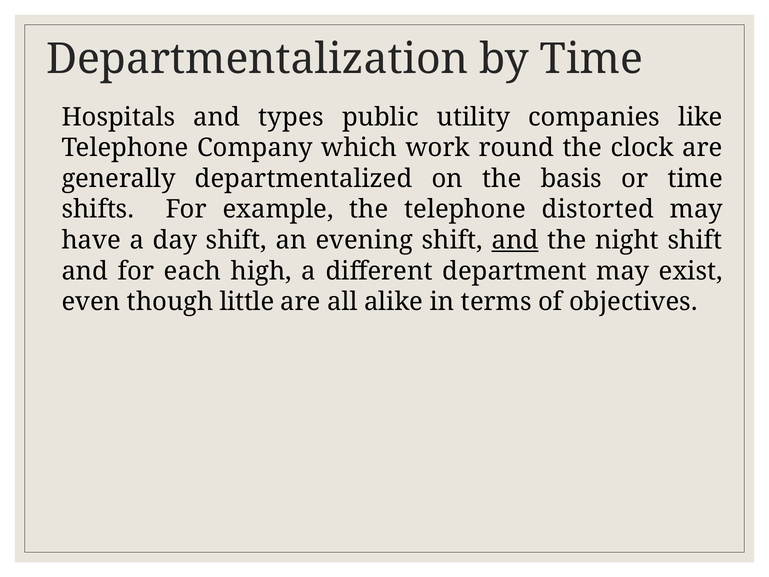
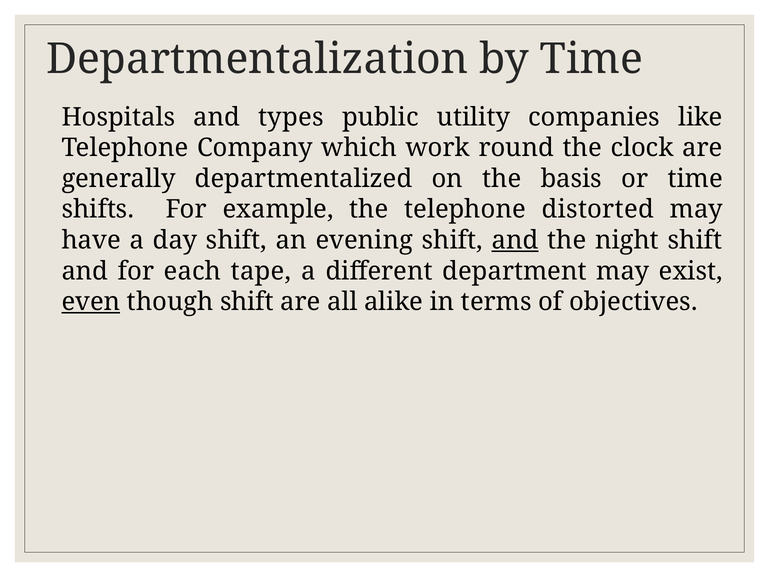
high: high -> tape
even underline: none -> present
though little: little -> shift
